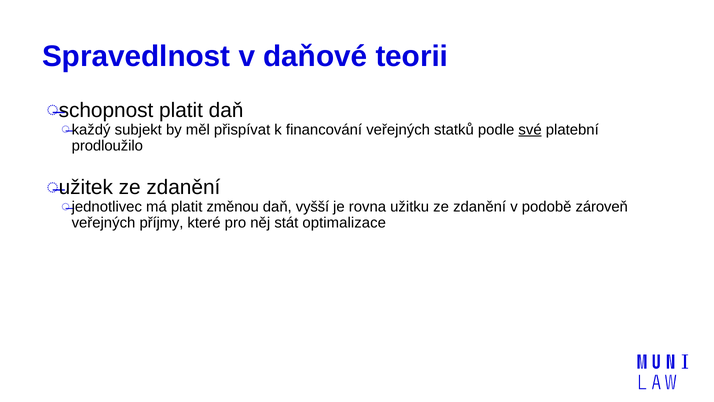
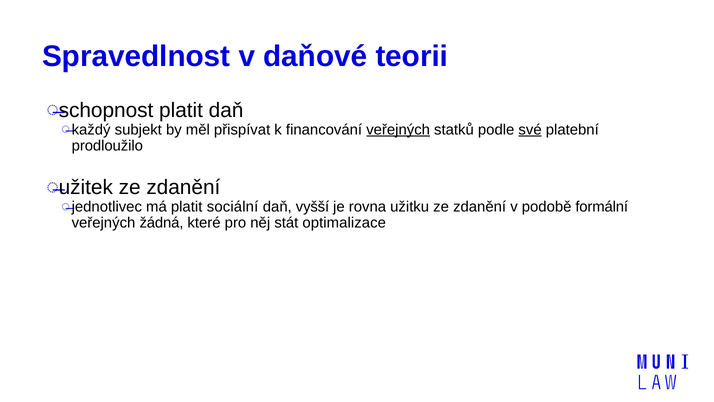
veřejných at (398, 130) underline: none -> present
změnou: změnou -> sociální
zároveň: zároveň -> formální
příjmy: příjmy -> žádná
